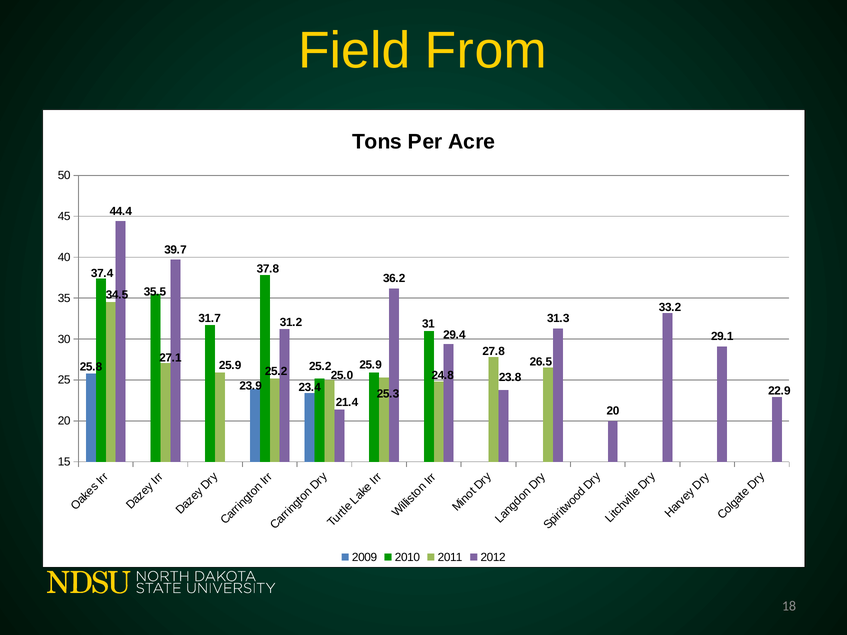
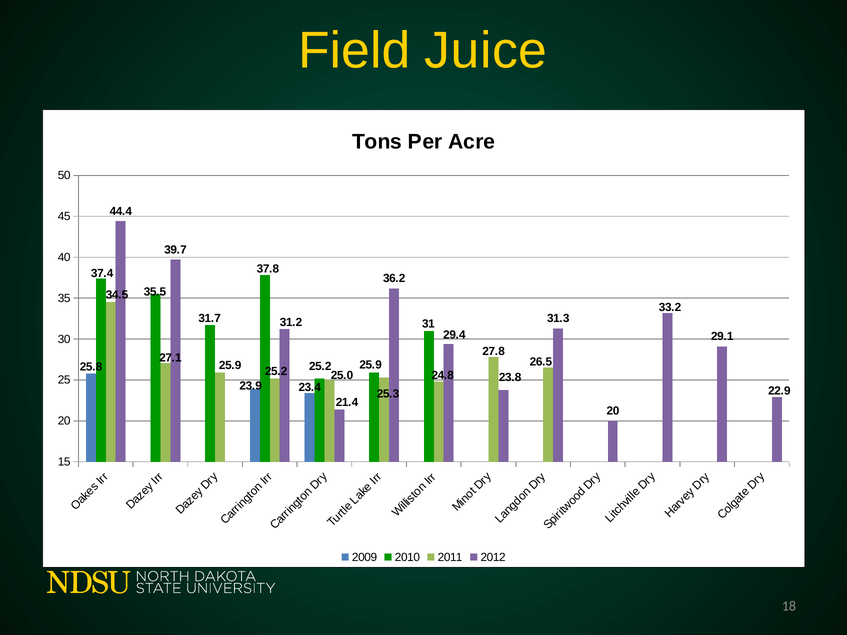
From: From -> Juice
